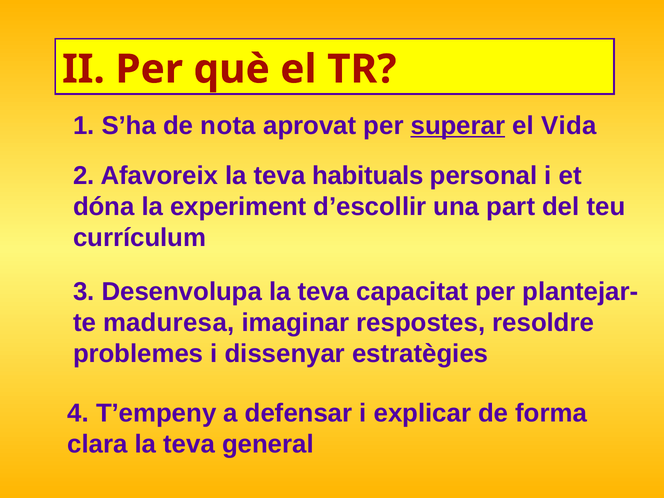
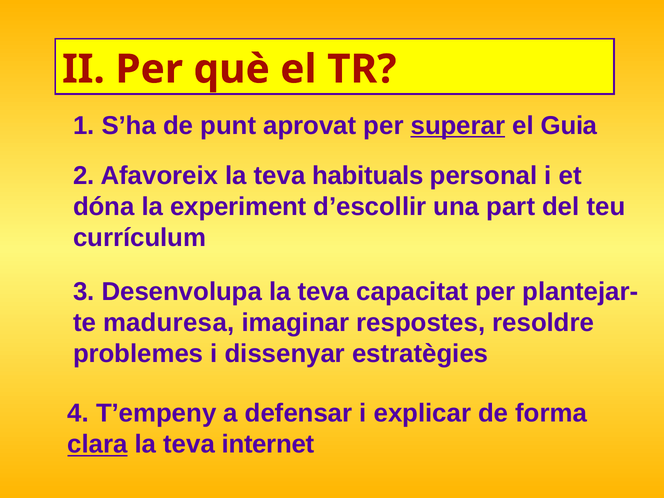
nota: nota -> punt
Vida: Vida -> Guia
clara underline: none -> present
general: general -> internet
